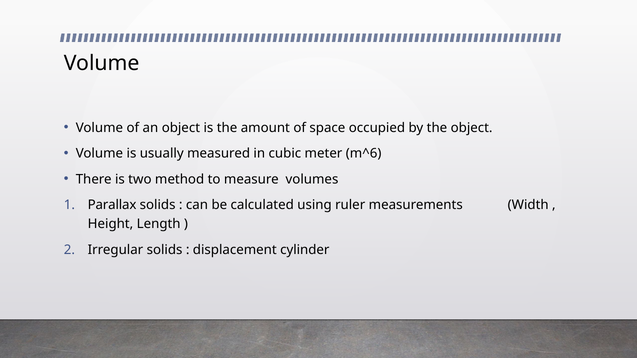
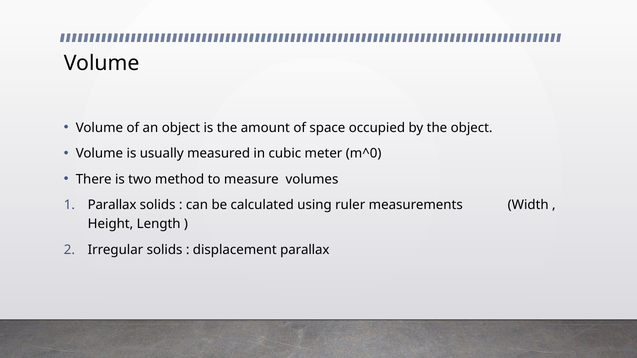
m^6: m^6 -> m^0
displacement cylinder: cylinder -> parallax
